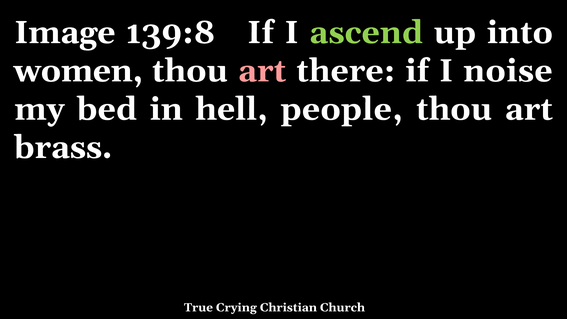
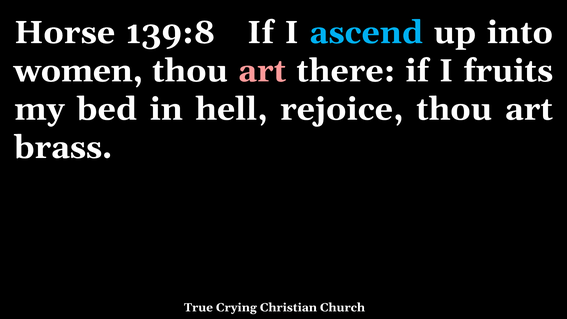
Image: Image -> Horse
ascend colour: light green -> light blue
noise: noise -> fruits
people: people -> rejoice
